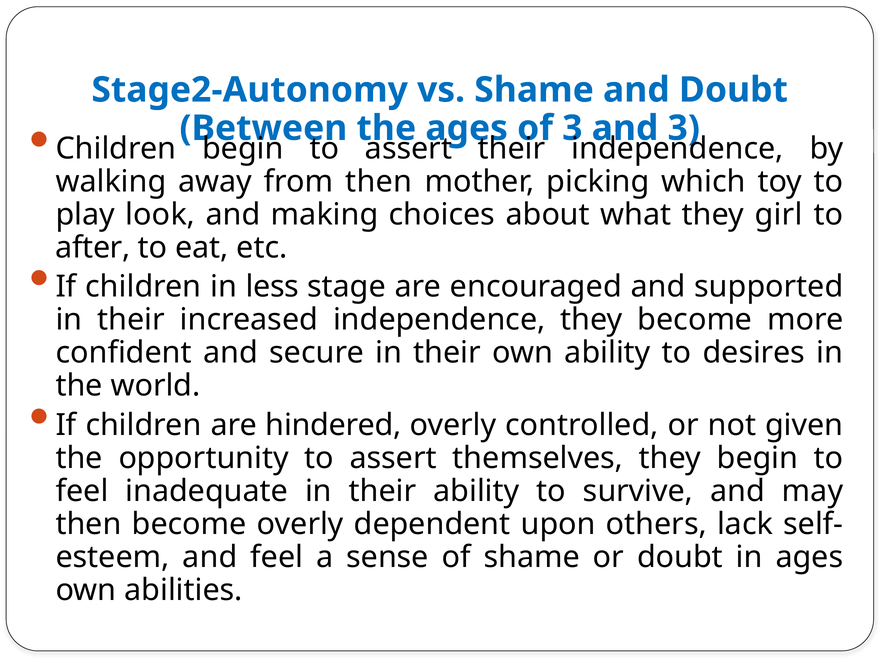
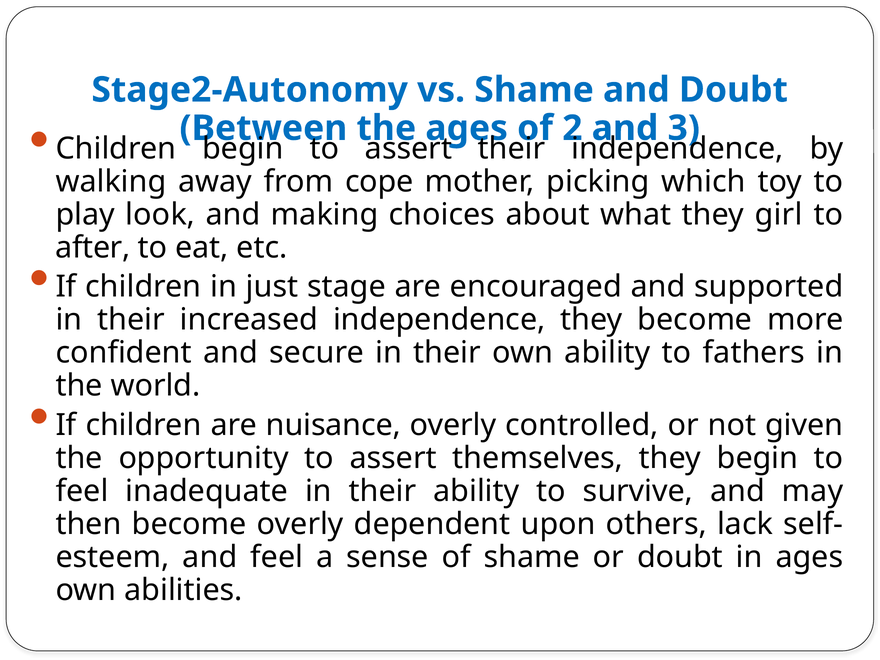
3 at (572, 128): 3 -> 2
from then: then -> cope
less: less -> just
desires: desires -> fathers
hindered: hindered -> nuisance
